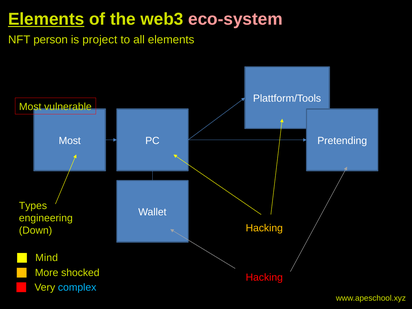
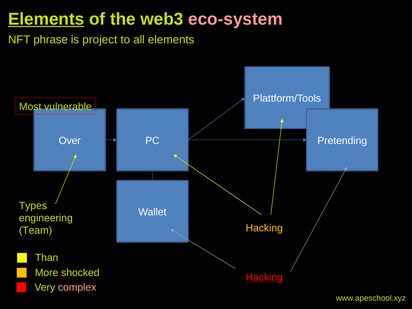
person: person -> phrase
Most at (70, 141): Most -> Over
Down: Down -> Team
Mind: Mind -> Than
Hacking at (264, 277) underline: none -> present
complex colour: light blue -> pink
